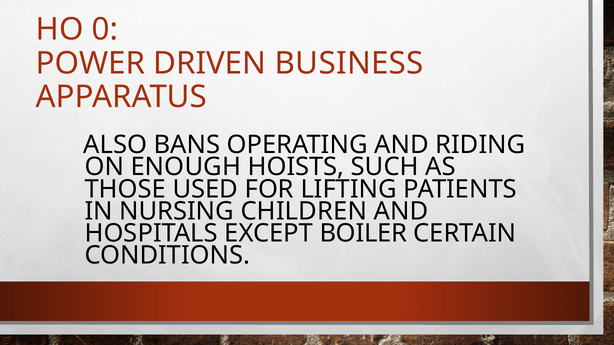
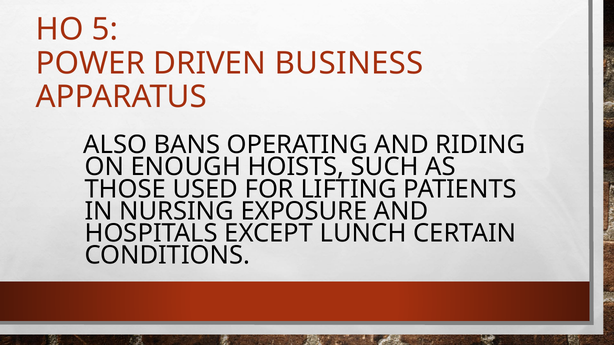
0: 0 -> 5
CHILDREN: CHILDREN -> EXPOSURE
BOILER: BOILER -> LUNCH
